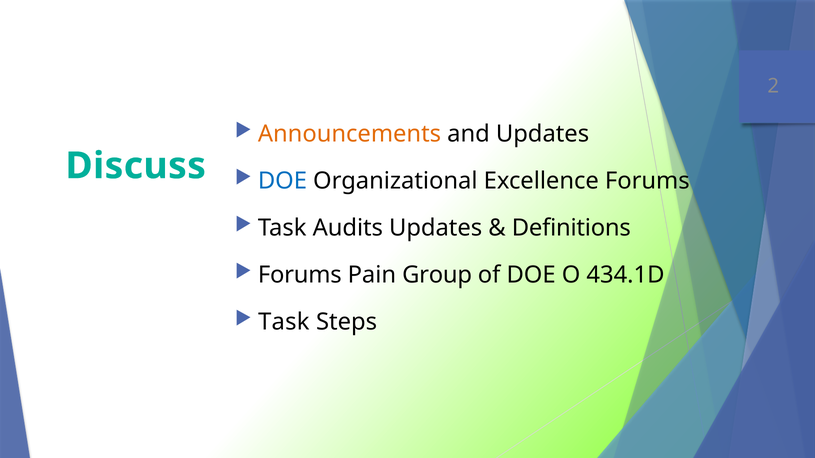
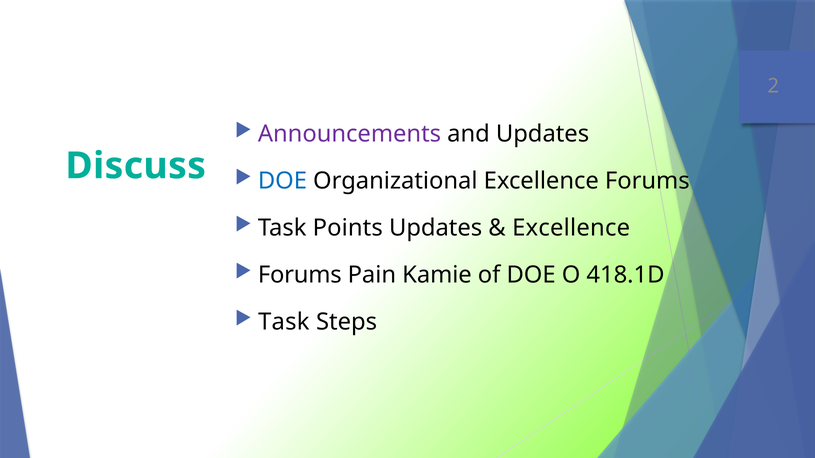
Announcements colour: orange -> purple
Audits: Audits -> Points
Definitions at (571, 228): Definitions -> Excellence
Group: Group -> Kamie
434.1D: 434.1D -> 418.1D
